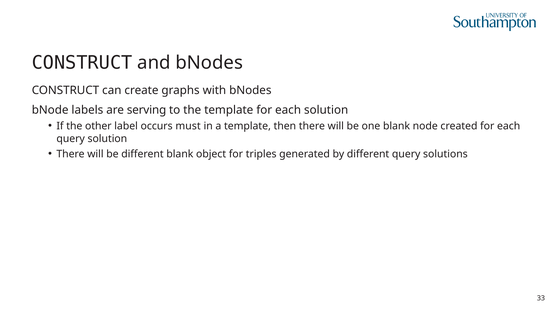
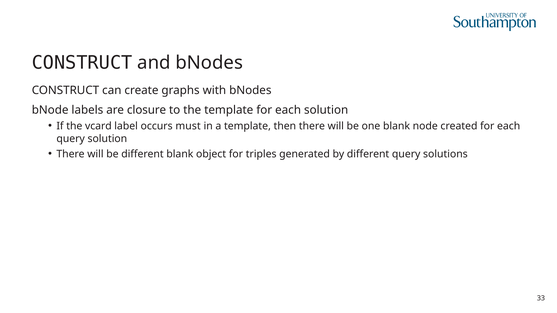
serving: serving -> closure
other: other -> vcard
